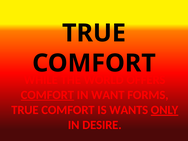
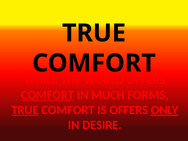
WANT: WANT -> MUCH
TRUE at (25, 110) underline: none -> present
IS WANTS: WANTS -> OFFERS
